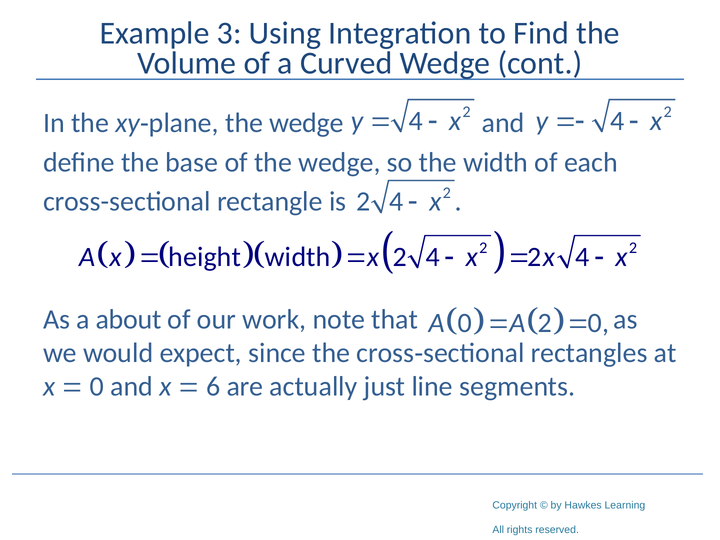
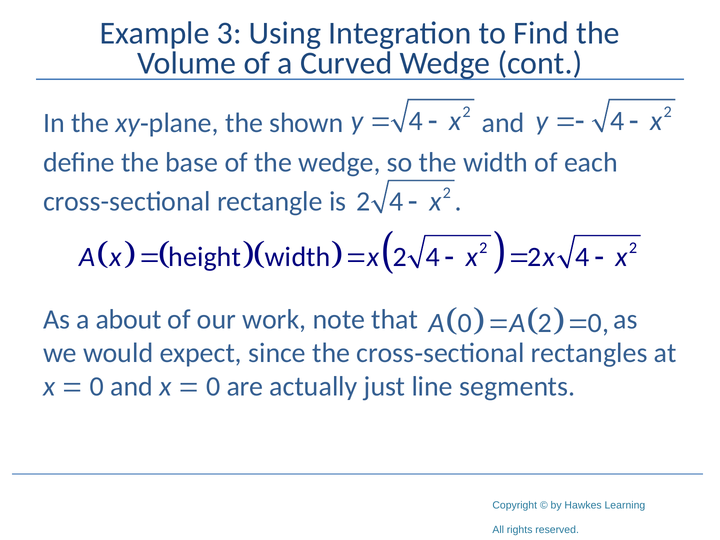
wedge at (306, 123): wedge -> shown
6 at (213, 387): 6 -> 0
